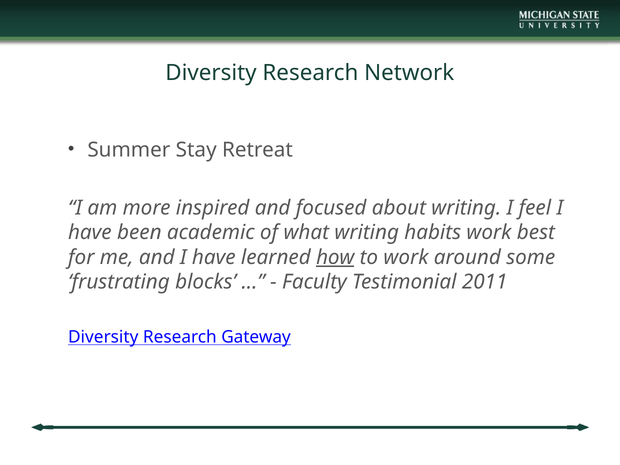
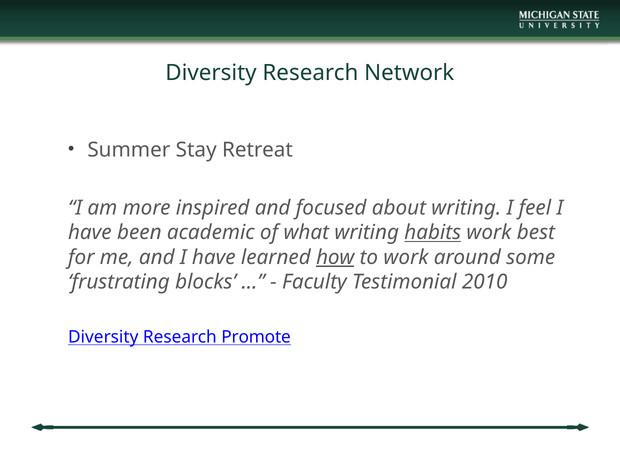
habits underline: none -> present
2011: 2011 -> 2010
Gateway: Gateway -> Promote
